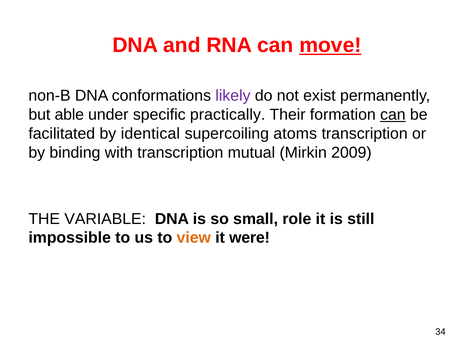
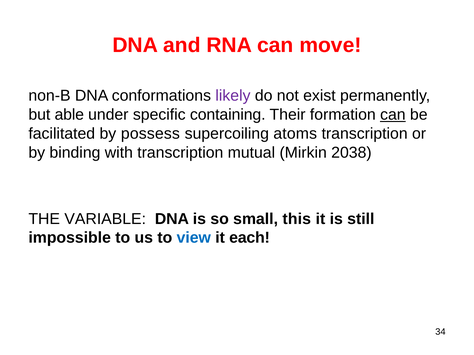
move underline: present -> none
practically: practically -> containing
identical: identical -> possess
2009: 2009 -> 2038
role: role -> this
view colour: orange -> blue
were: were -> each
